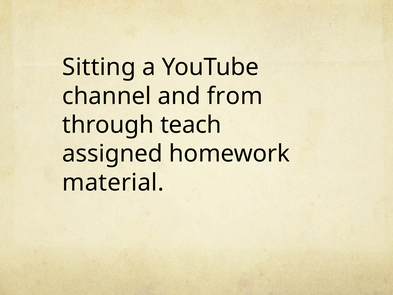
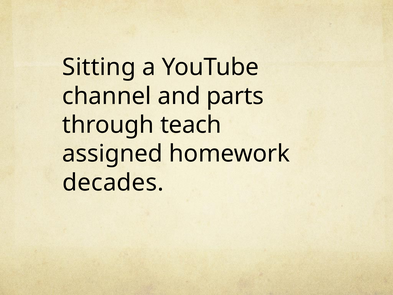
from: from -> parts
material: material -> decades
